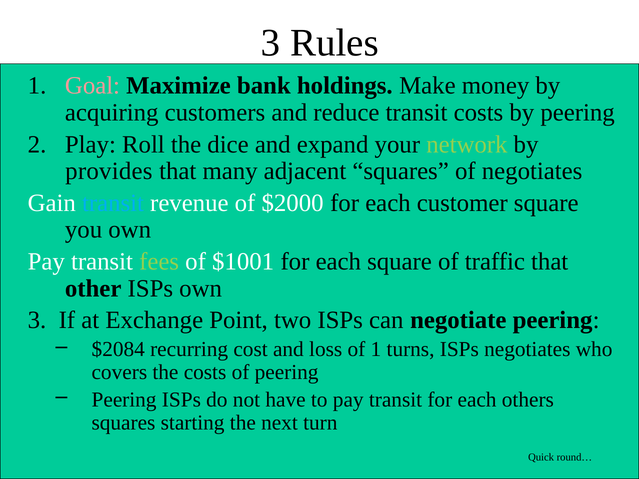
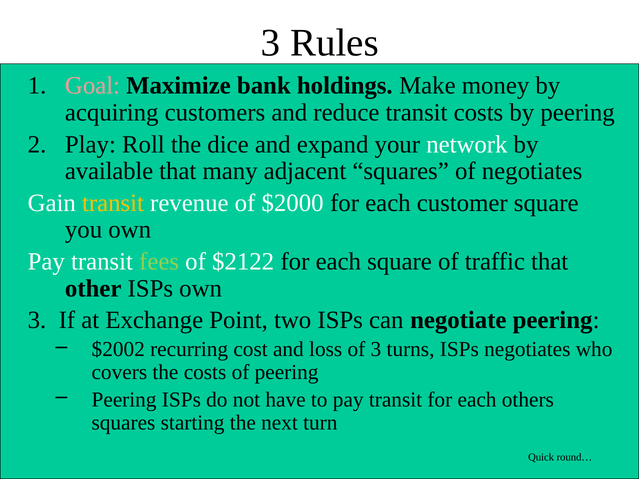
network colour: light green -> white
provides: provides -> available
transit at (113, 203) colour: light blue -> yellow
$1001: $1001 -> $2122
$2084: $2084 -> $2002
of 1: 1 -> 3
